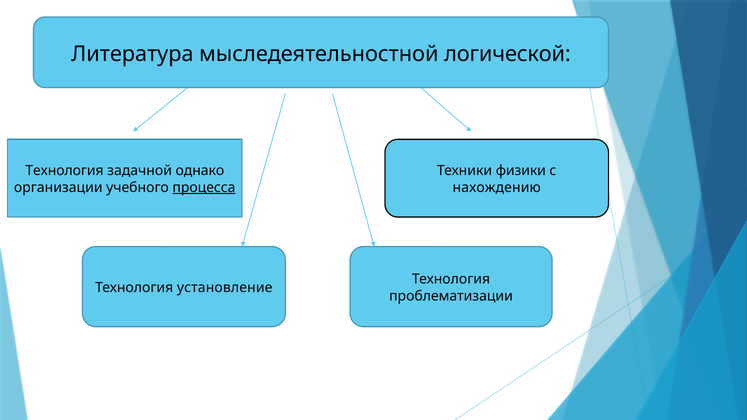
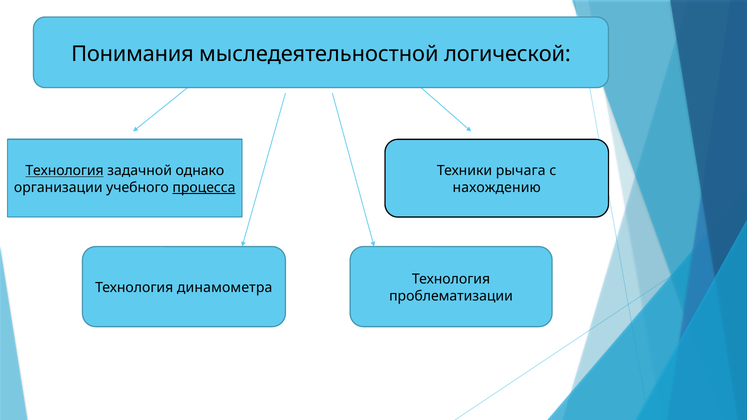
Литература: Литература -> Понимания
Технология at (65, 171) underline: none -> present
физики: физики -> рычага
установление: установление -> динамометра
